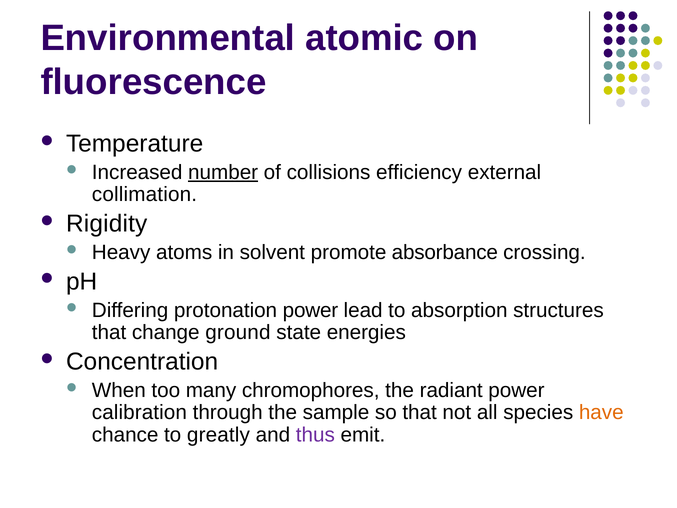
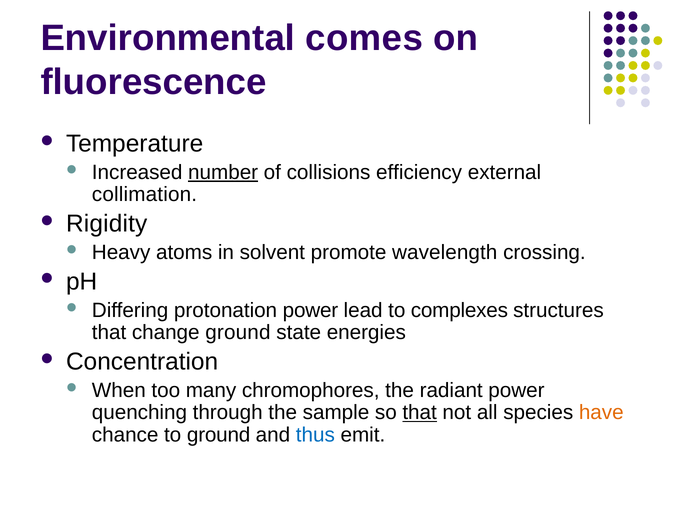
atomic: atomic -> comes
absorbance: absorbance -> wavelength
absorption: absorption -> complexes
calibration: calibration -> quenching
that at (420, 412) underline: none -> present
to greatly: greatly -> ground
thus colour: purple -> blue
